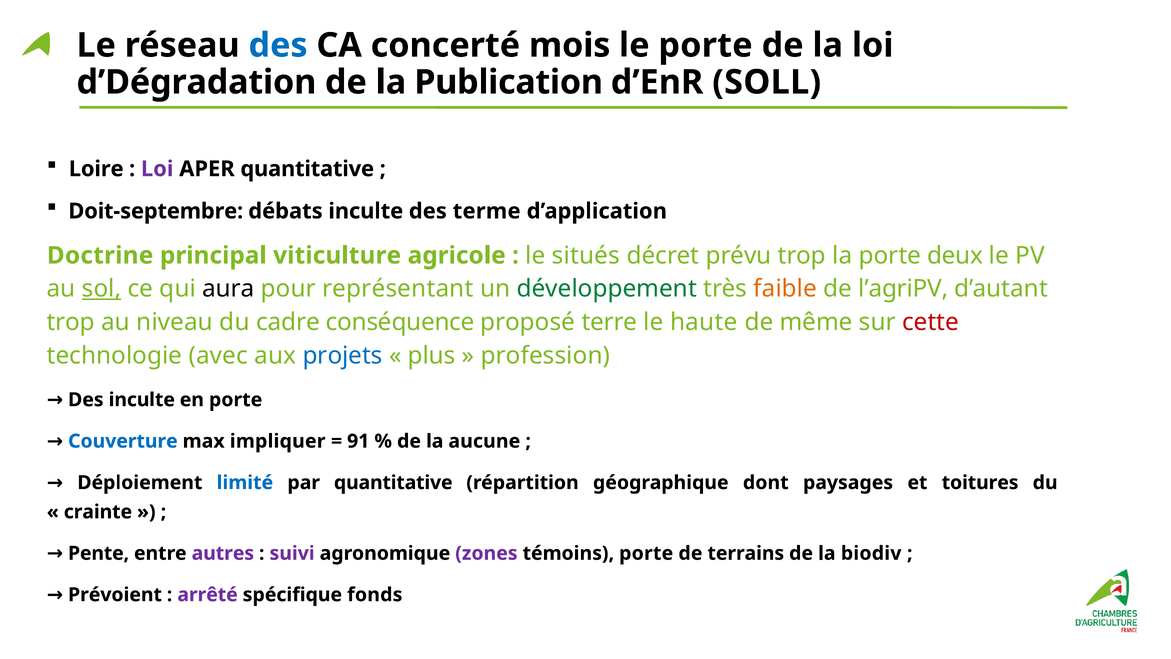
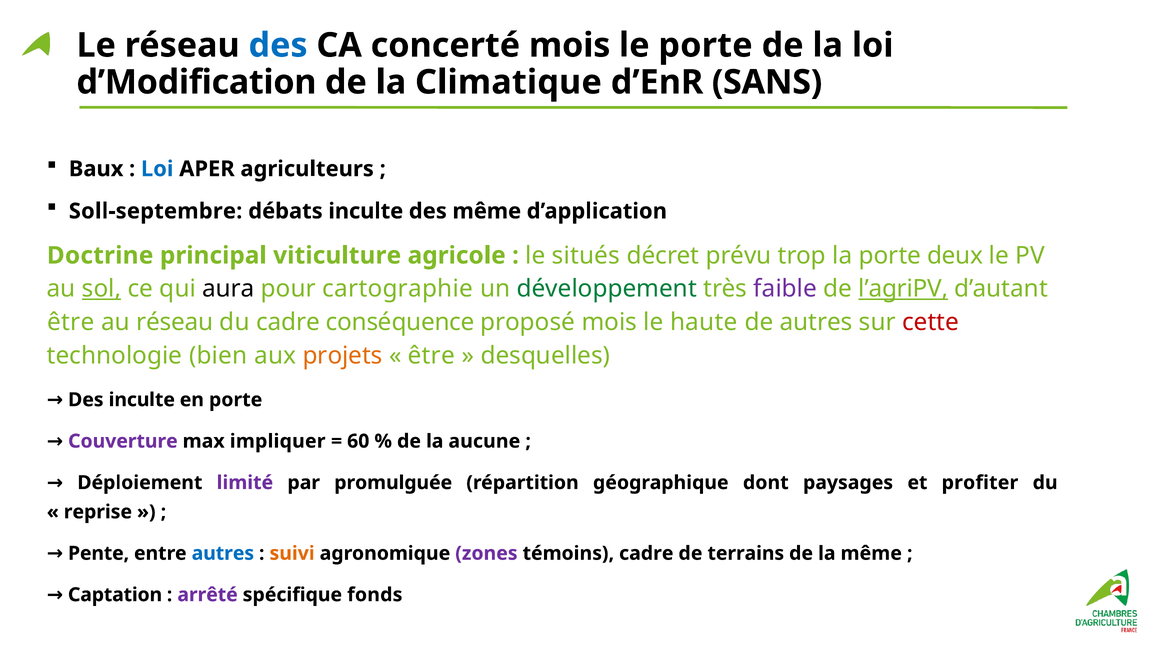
d’Dégradation: d’Dégradation -> d’Modification
Publication: Publication -> Climatique
SOLL: SOLL -> SANS
Loire: Loire -> Baux
Loi at (157, 169) colour: purple -> blue
APER quantitative: quantitative -> agriculteurs
Doit-septembre: Doit-septembre -> Soll-septembre
des terme: terme -> même
représentant: représentant -> cartographie
faible colour: orange -> purple
l’agriPV underline: none -> present
trop at (71, 322): trop -> être
au niveau: niveau -> réseau
proposé terre: terre -> mois
de même: même -> autres
avec: avec -> bien
projets colour: blue -> orange
plus at (432, 356): plus -> être
profession: profession -> desquelles
Couverture colour: blue -> purple
91: 91 -> 60
limité colour: blue -> purple
par quantitative: quantitative -> promulguée
toitures: toitures -> profiter
crainte: crainte -> reprise
autres at (223, 553) colour: purple -> blue
suivi colour: purple -> orange
témoins porte: porte -> cadre
la biodiv: biodiv -> même
Prévoient: Prévoient -> Captation
